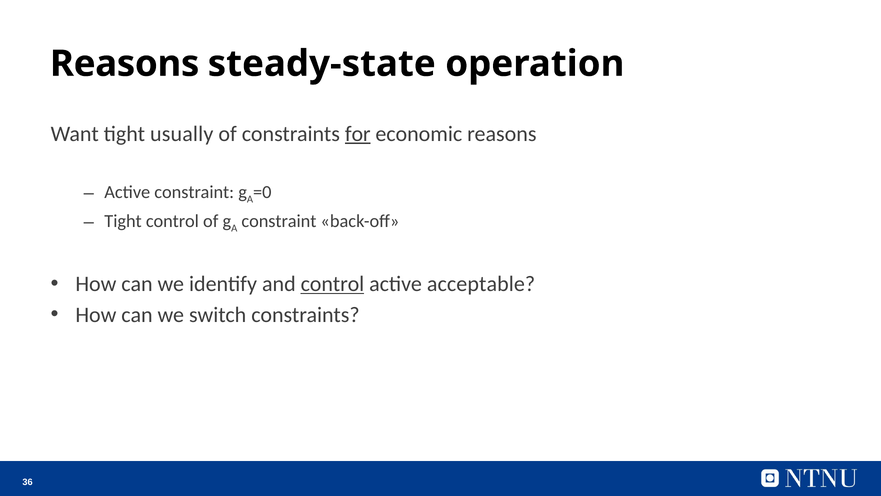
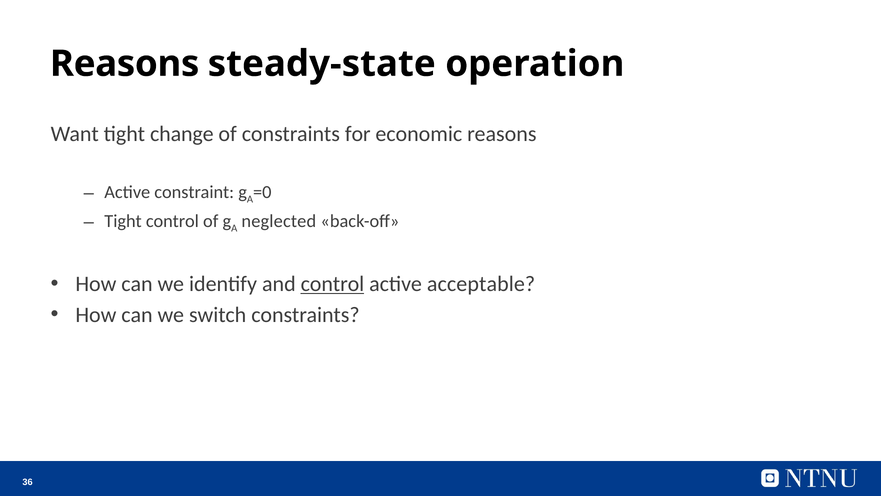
usually: usually -> change
for underline: present -> none
constraint at (279, 221): constraint -> neglected
